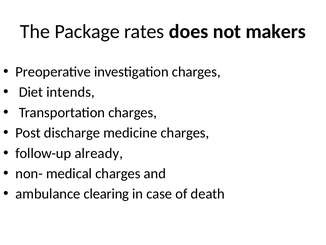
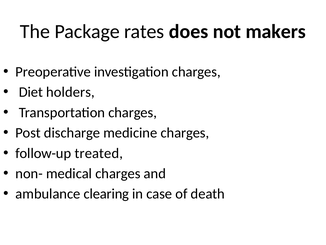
intends: intends -> holders
already: already -> treated
